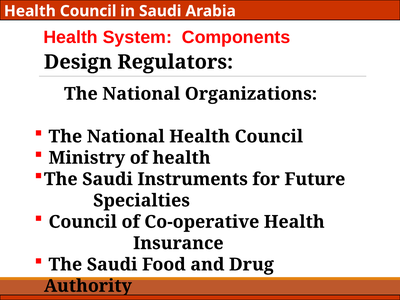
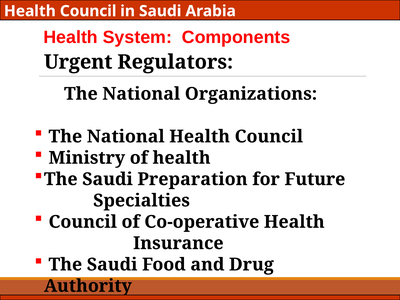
Design: Design -> Urgent
Instruments: Instruments -> Preparation
